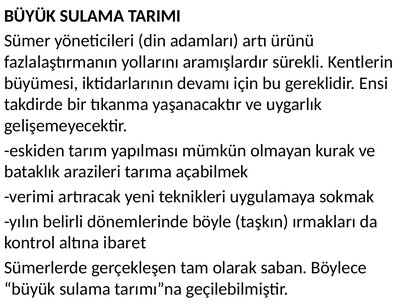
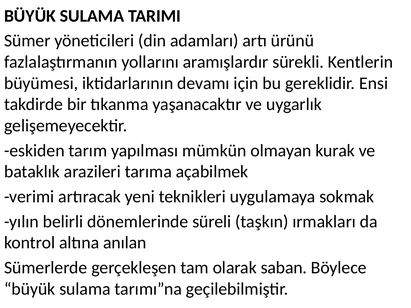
böyle: böyle -> süreli
ibaret: ibaret -> anılan
